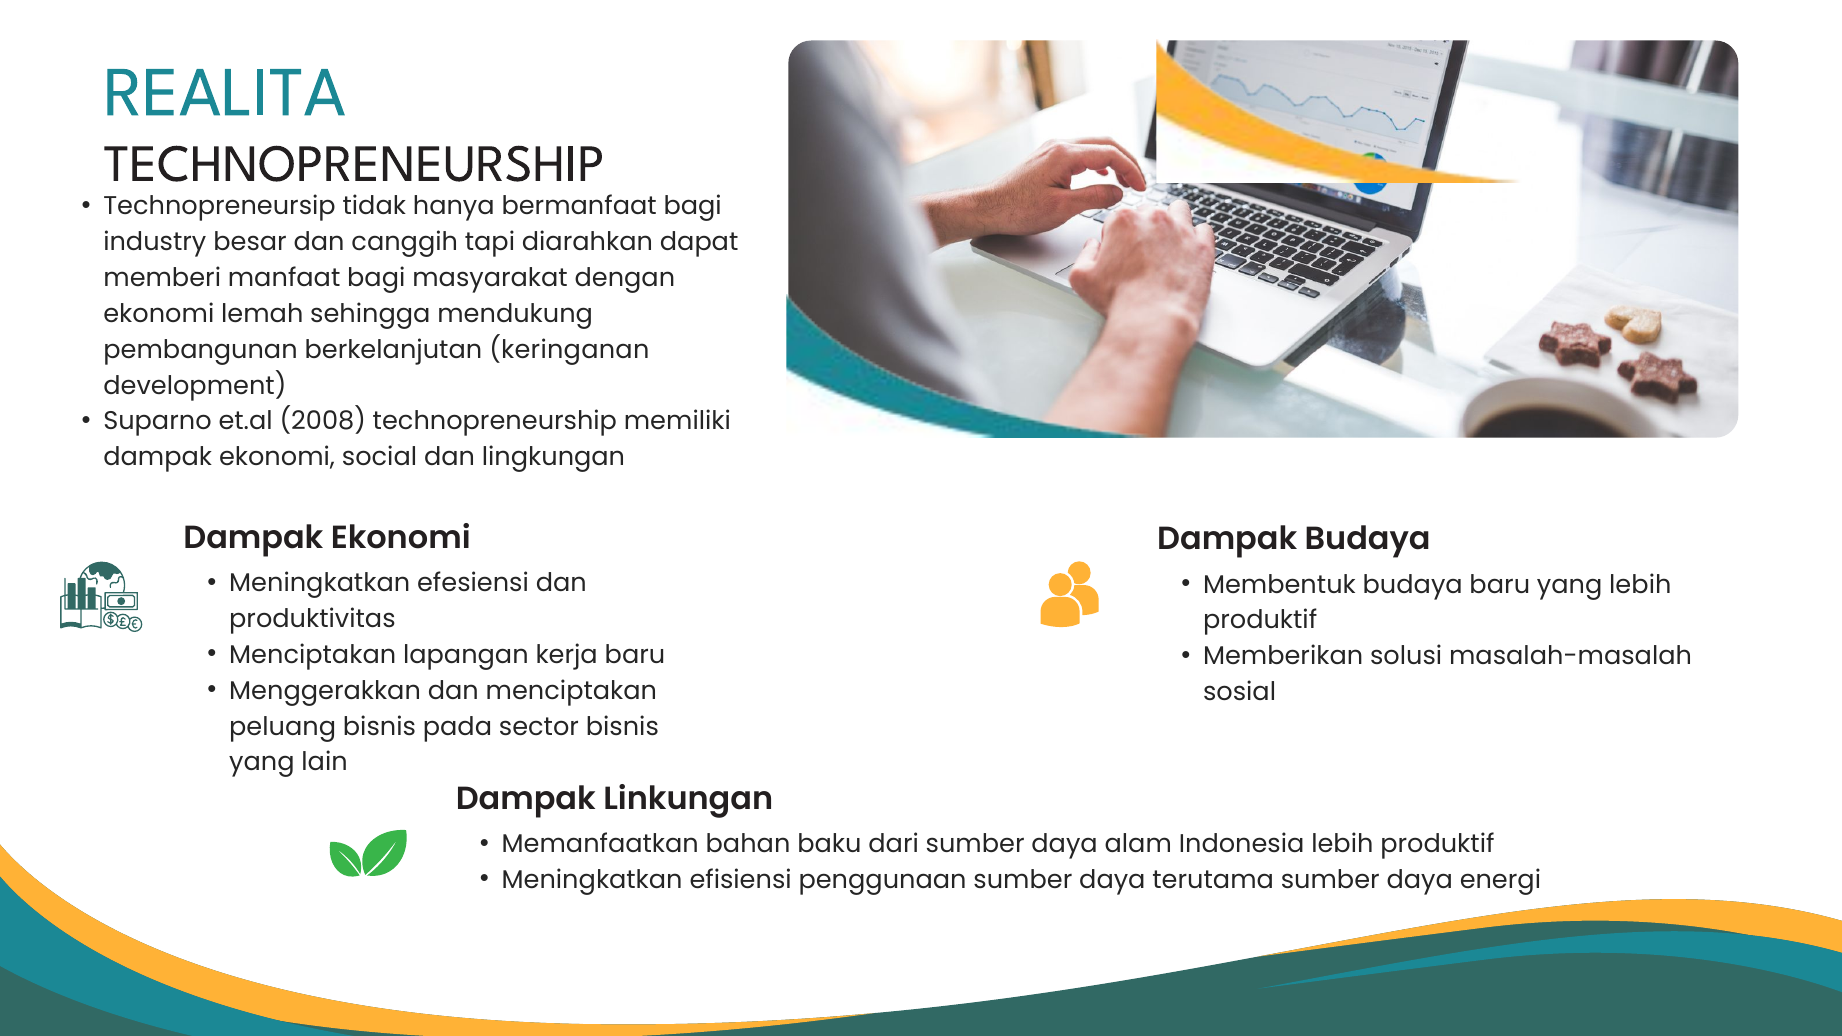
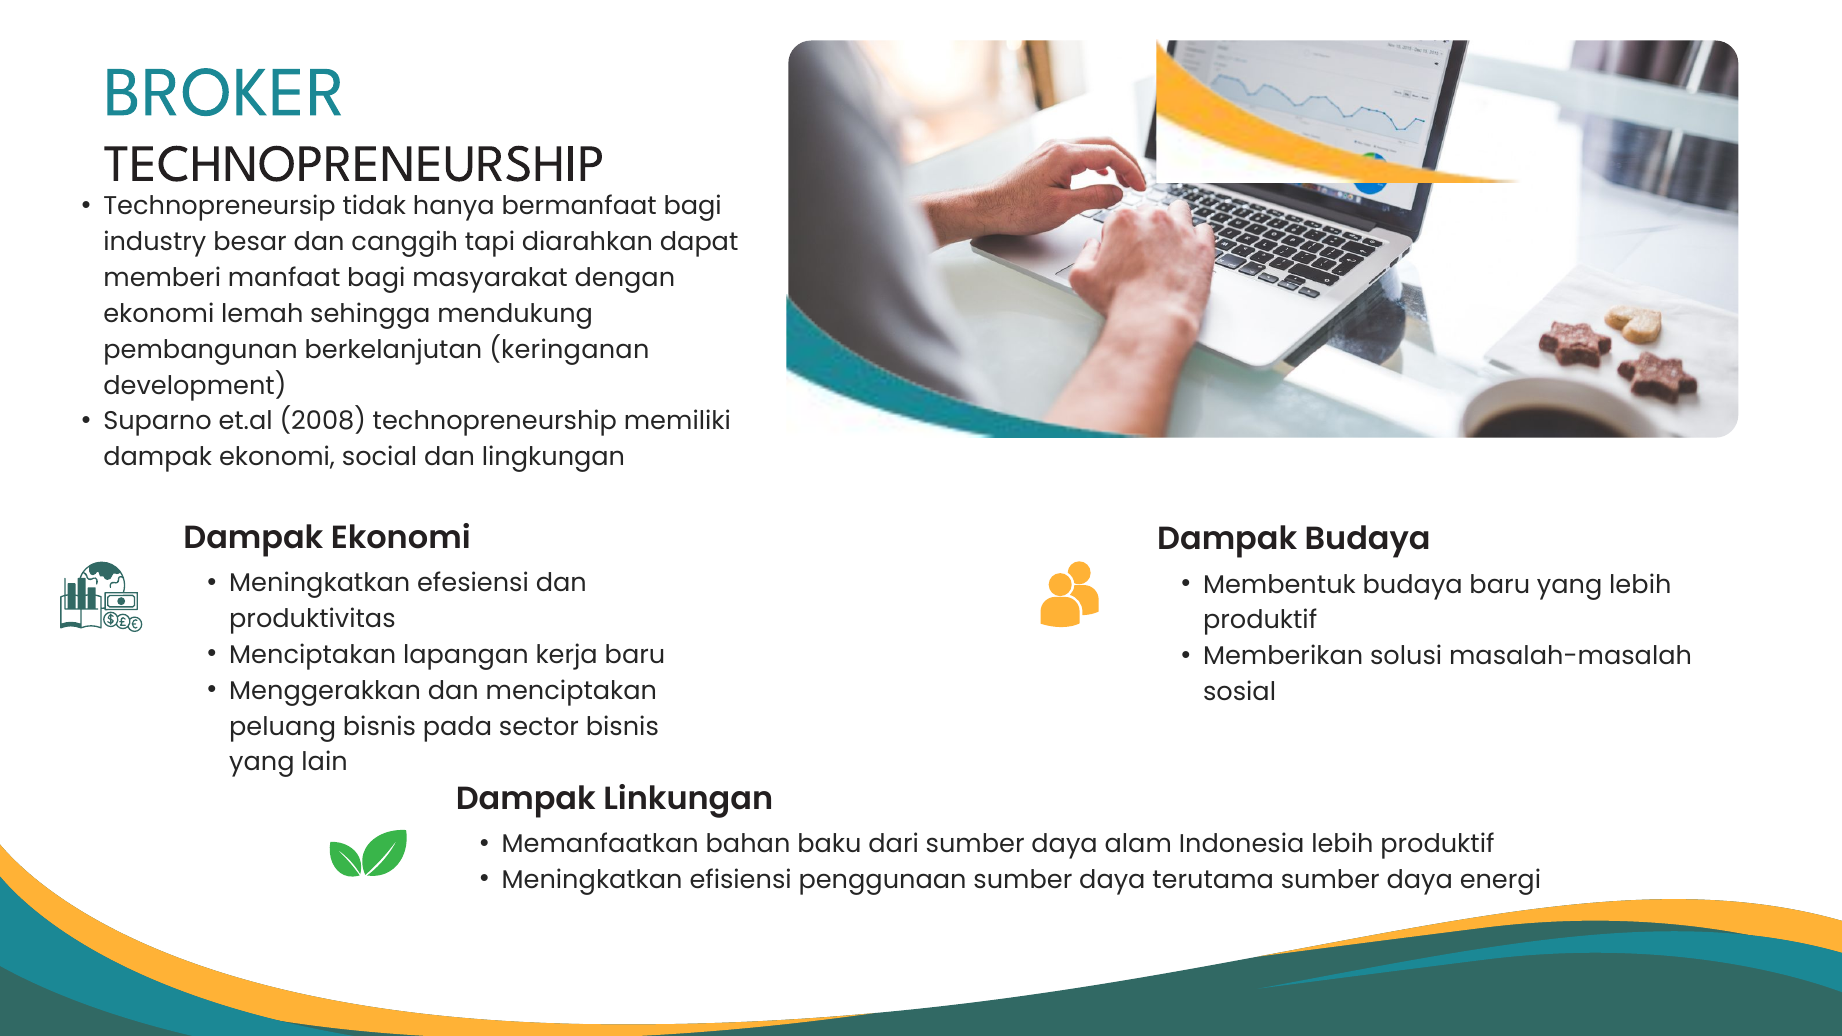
REALITA: REALITA -> BROKER
